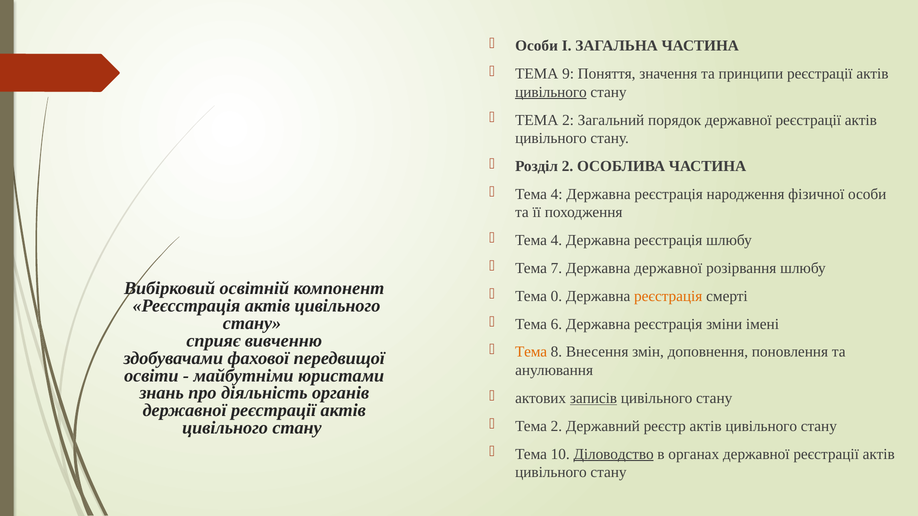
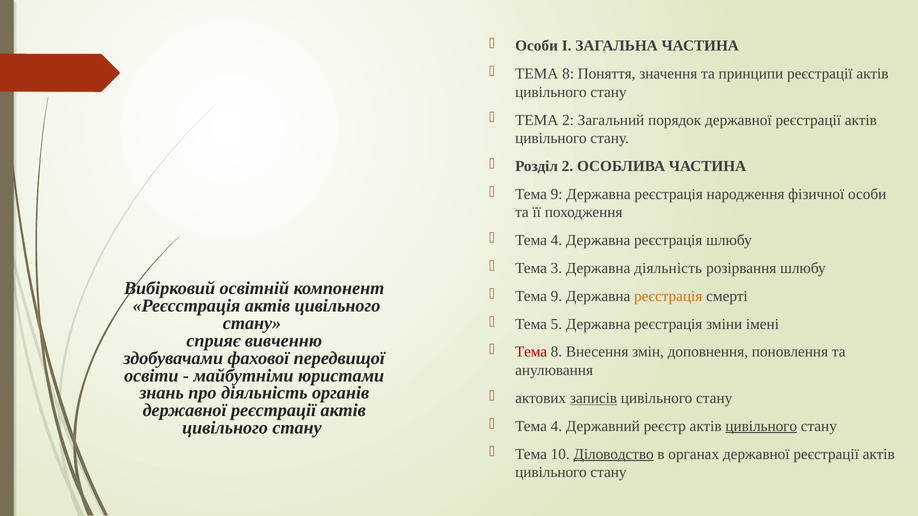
9 at (568, 74): 9 -> 8
цивільного at (551, 92) underline: present -> none
4 at (557, 194): 4 -> 9
7: 7 -> 3
Державна державної: державної -> діяльність
0 at (556, 296): 0 -> 9
6: 6 -> 5
Тема at (531, 352) colour: orange -> red
2 at (556, 426): 2 -> 4
цивільного at (761, 426) underline: none -> present
